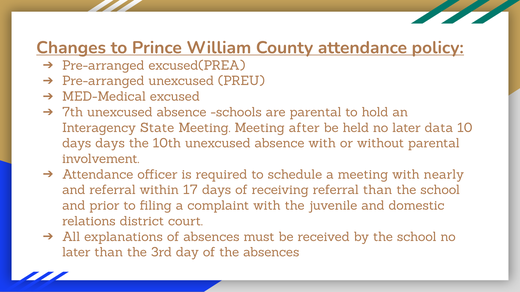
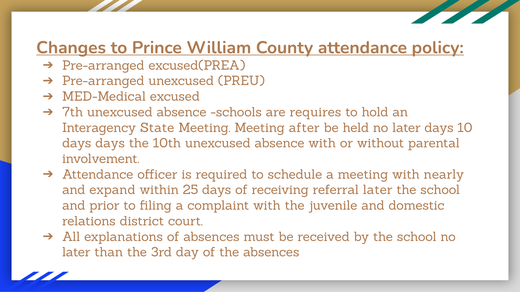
are parental: parental -> requires
later data: data -> days
and referral: referral -> expand
17: 17 -> 25
referral than: than -> later
